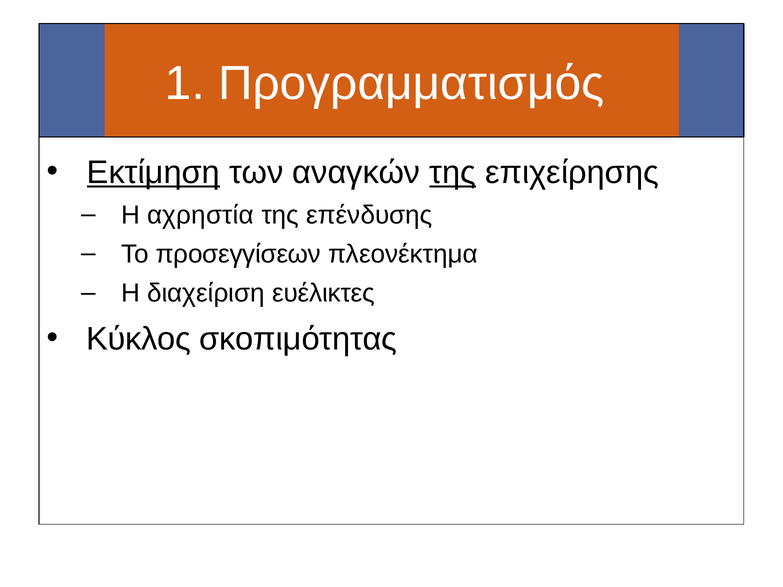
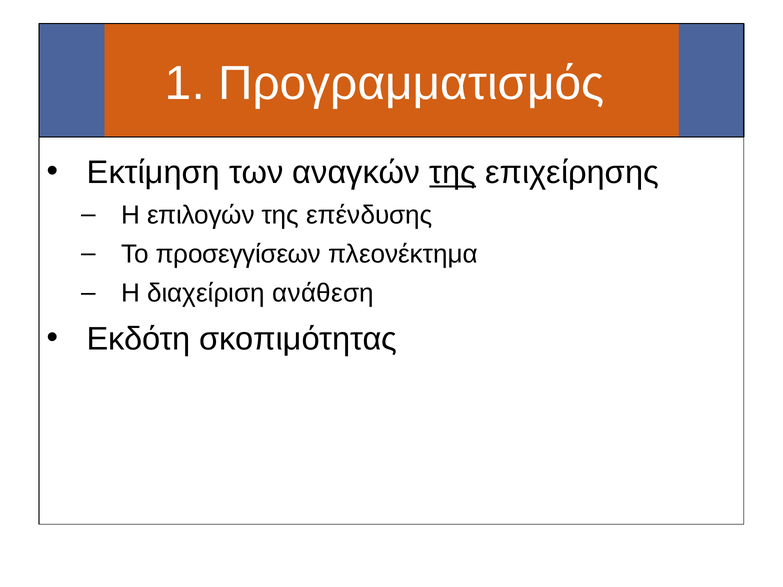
Εκτίμηση underline: present -> none
αχρηστία: αχρηστία -> επιλογών
ευέλικτες: ευέλικτες -> ανάθεση
Κύκλος: Κύκλος -> Εκδότη
